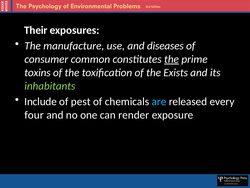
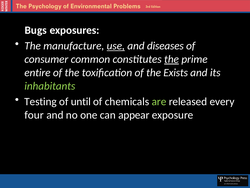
Their: Their -> Bugs
use underline: none -> present
toxins: toxins -> entire
Include: Include -> Testing
pest: pest -> until
are colour: light blue -> light green
render: render -> appear
